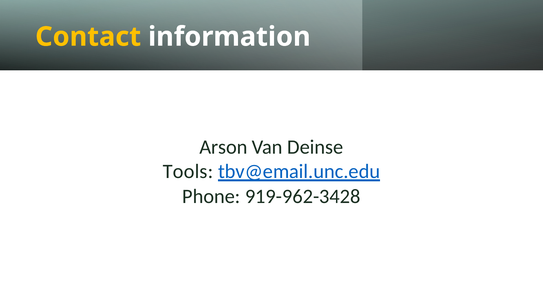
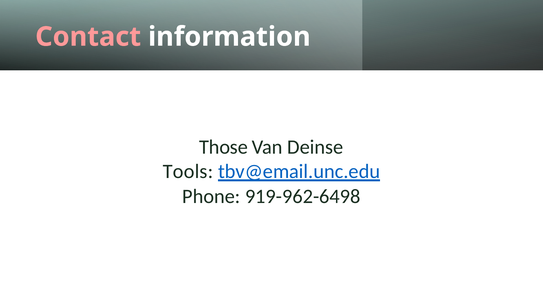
Contact colour: yellow -> pink
Arson: Arson -> Those
919-962-3428: 919-962-3428 -> 919-962-6498
